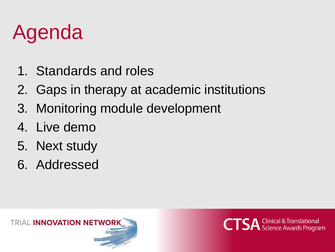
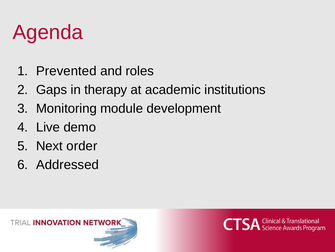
Standards: Standards -> Prevented
study: study -> order
